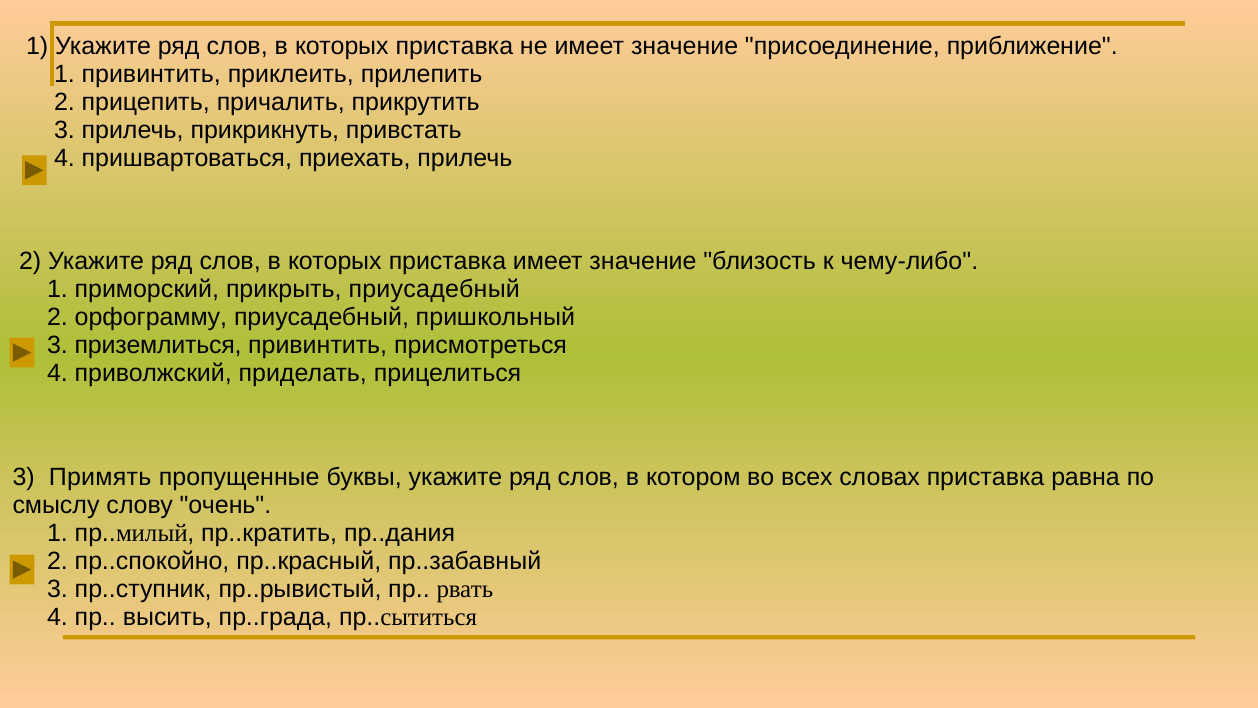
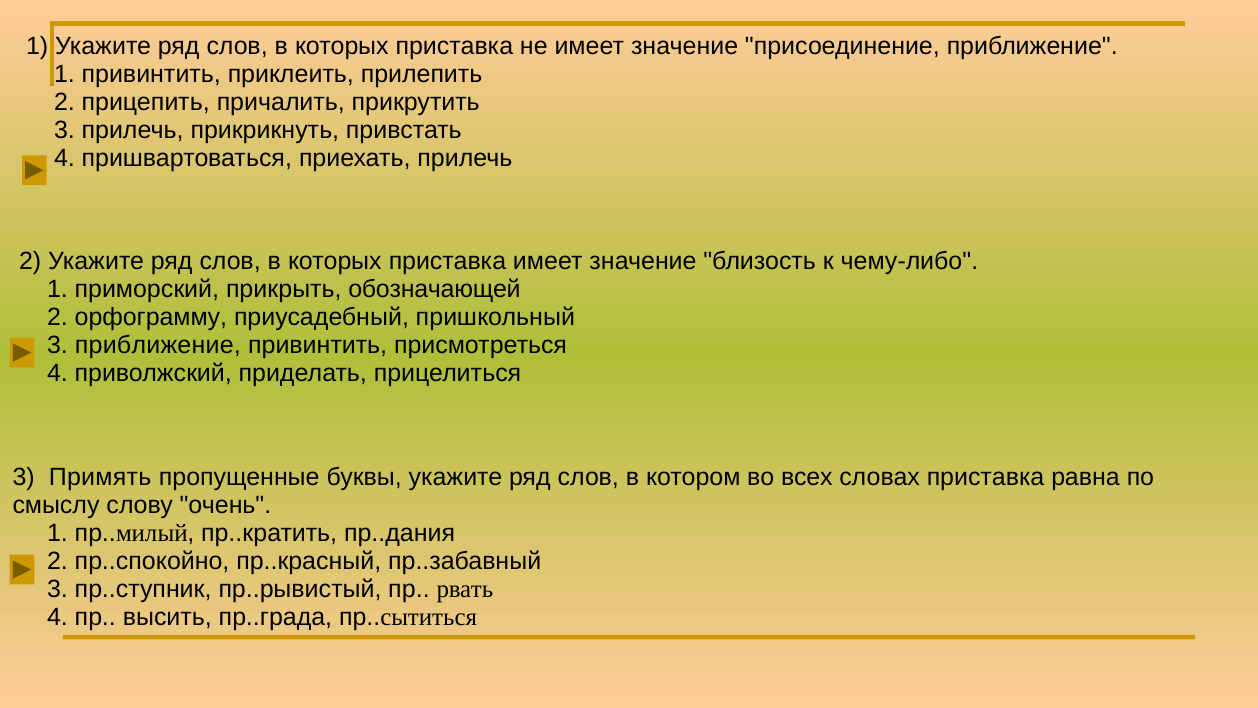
прикрыть приусадебный: приусадебный -> обозначающей
3 приземлиться: приземлиться -> приближение
